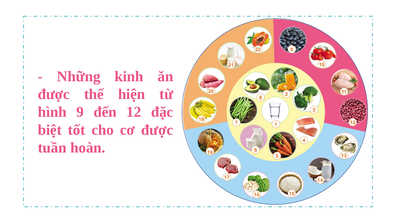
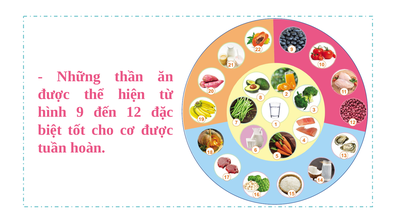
kinh: kinh -> thần
